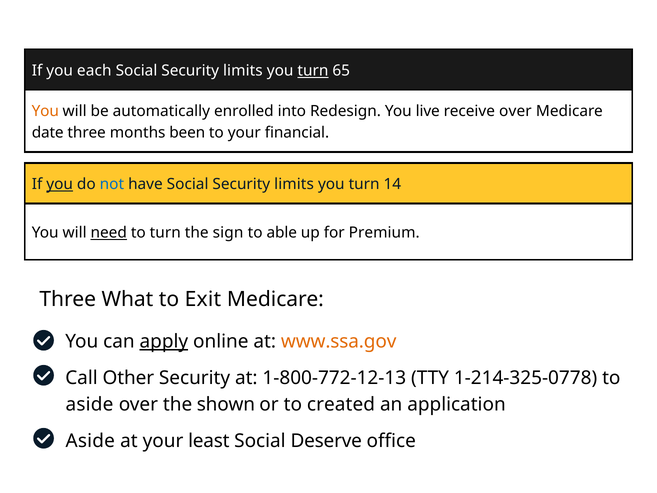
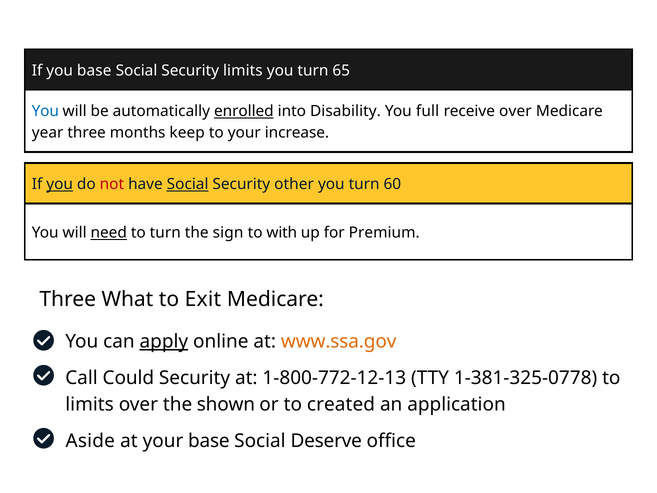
you each: each -> base
turn at (313, 71) underline: present -> none
You at (45, 111) colour: orange -> blue
enrolled underline: none -> present
Redesign: Redesign -> Disability
live: live -> full
date: date -> year
been: been -> keep
financial: financial -> increase
not colour: blue -> red
Social at (188, 184) underline: none -> present
limits at (294, 184): limits -> other
14: 14 -> 60
able: able -> with
Other: Other -> Could
1-214-325-0778: 1-214-325-0778 -> 1-381-325-0778
aside at (89, 404): aside -> limits
your least: least -> base
